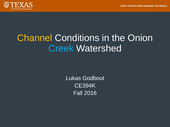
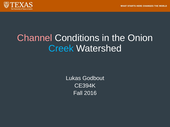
Channel colour: yellow -> pink
